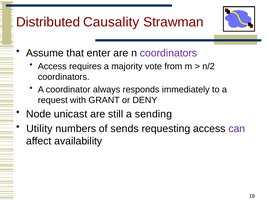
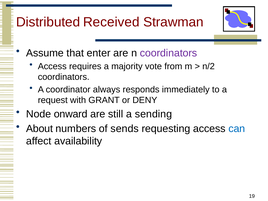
Causality: Causality -> Received
unicast: unicast -> onward
Utility: Utility -> About
can colour: purple -> blue
